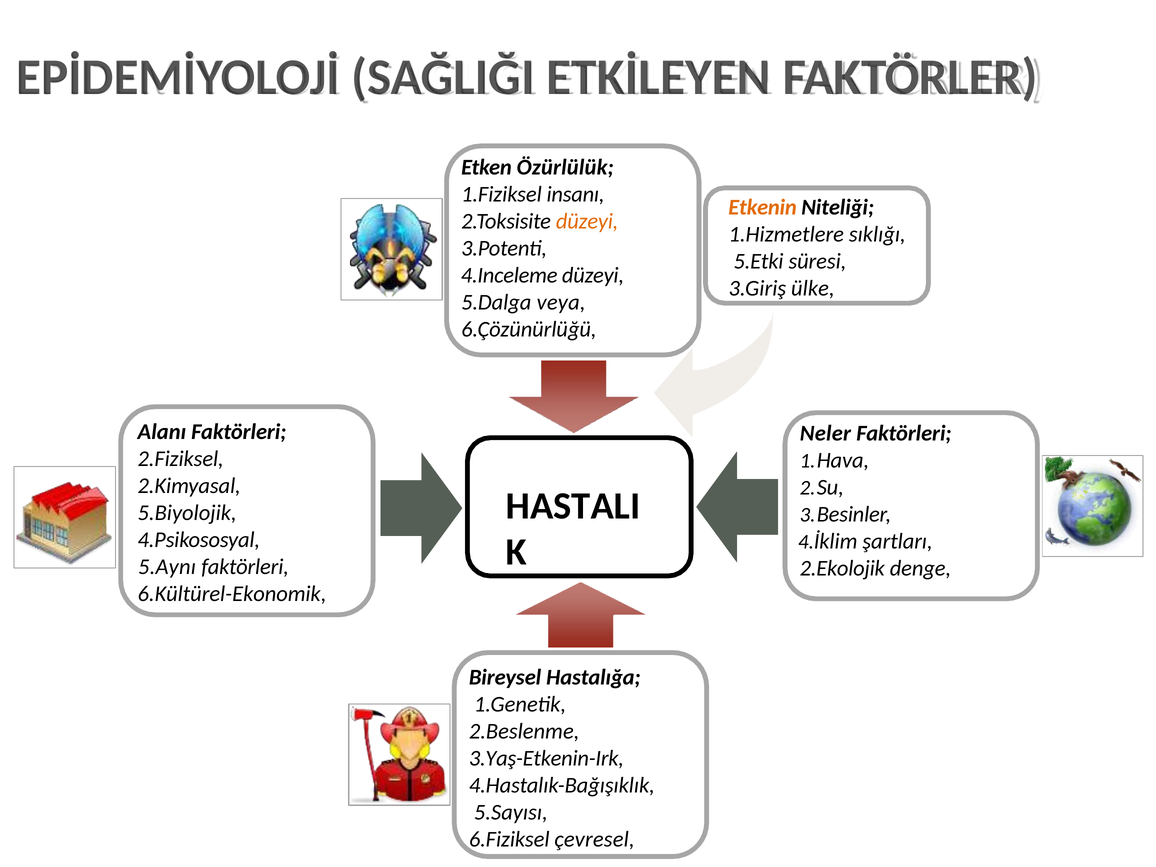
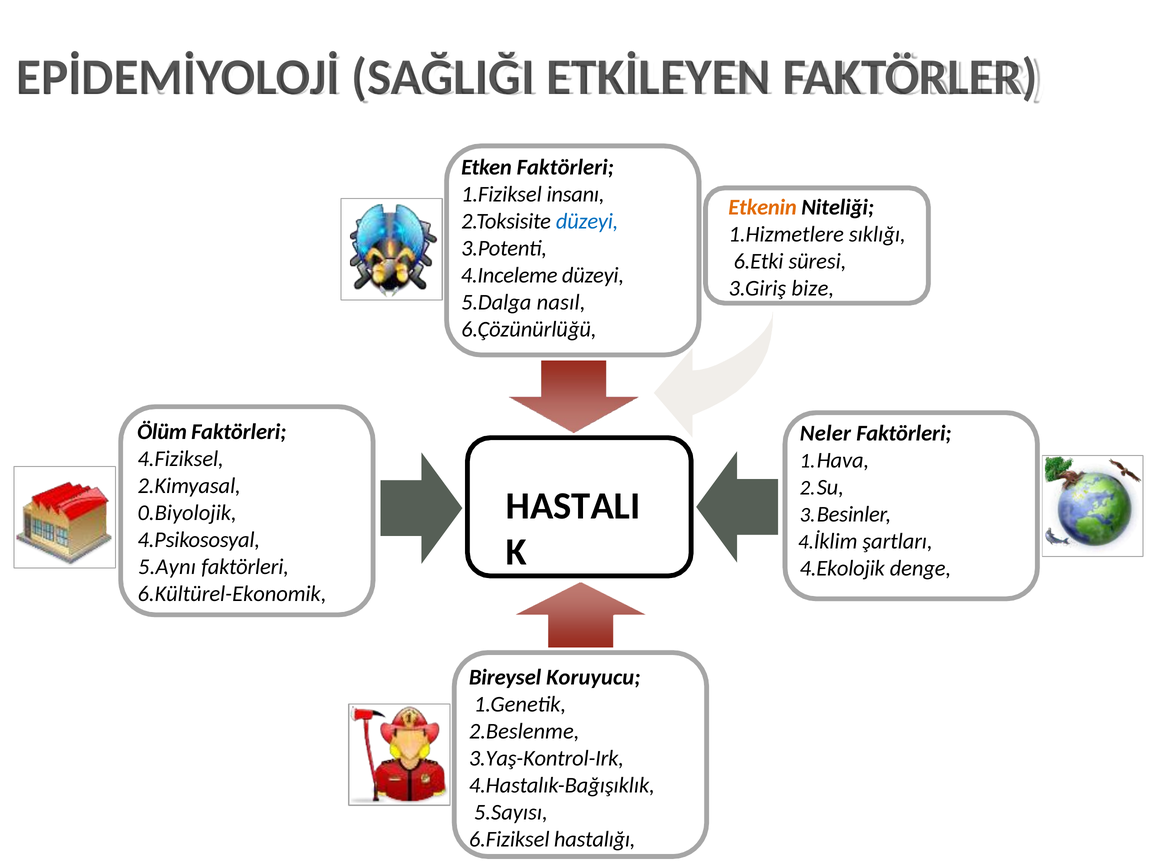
Etken Özürlülük: Özürlülük -> Faktörleri
düzeyi at (587, 221) colour: orange -> blue
5.Etki: 5.Etki -> 6.Etki
ülke: ülke -> bize
veya: veya -> nasıl
Alanı: Alanı -> Ölüm
2.Fiziksel: 2.Fiziksel -> 4.Fiziksel
5.Biyolojik: 5.Biyolojik -> 0.Biyolojik
2.Ekolojik: 2.Ekolojik -> 4.Ekolojik
Hastalığa: Hastalığa -> Koruyucu
3.Yaş-Etkenin-Irk: 3.Yaş-Etkenin-Irk -> 3.Yaş-Kontrol-Irk
çevresel: çevresel -> hastalığı
